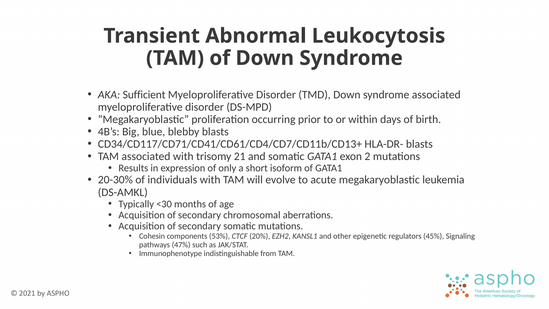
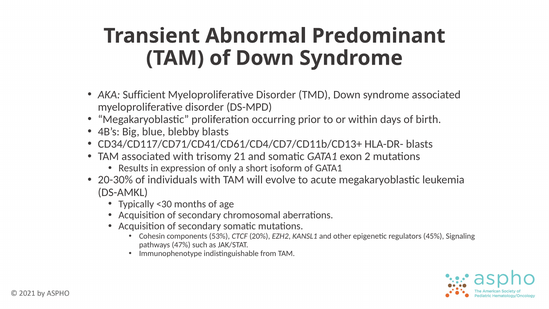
Leukocytosis: Leukocytosis -> Predominant
